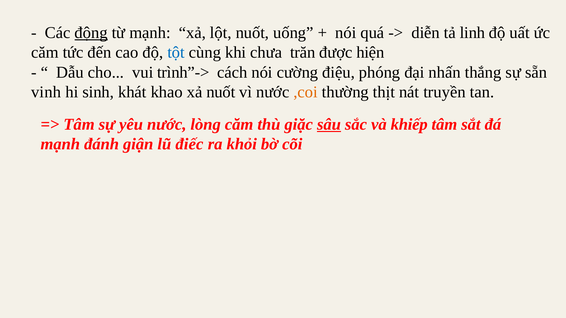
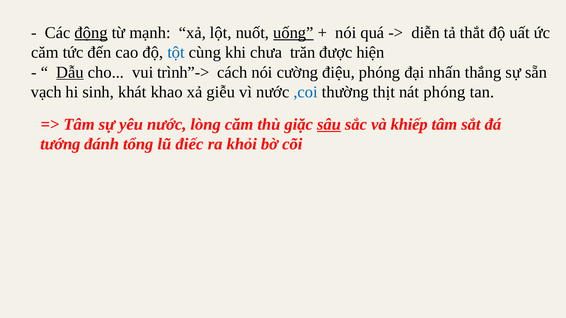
uống underline: none -> present
linh: linh -> thắt
Dẫu underline: none -> present
vinh: vinh -> vạch
xả nuốt: nuốt -> giễu
,coi colour: orange -> blue
nát truyền: truyền -> phóng
mạnh at (60, 144): mạnh -> tướng
giận: giận -> tổng
